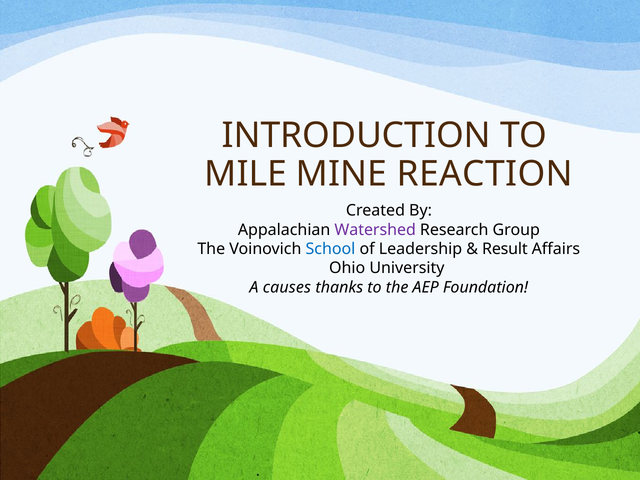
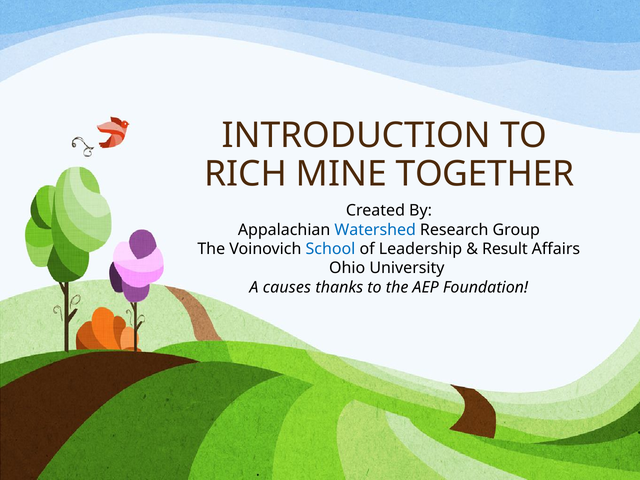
MILE: MILE -> RICH
REACTION: REACTION -> TOGETHER
Watershed colour: purple -> blue
